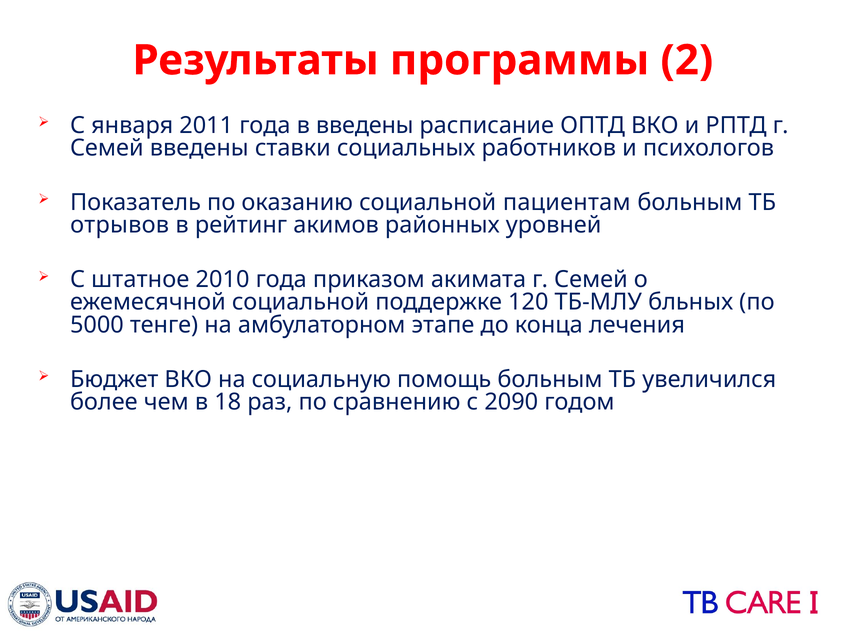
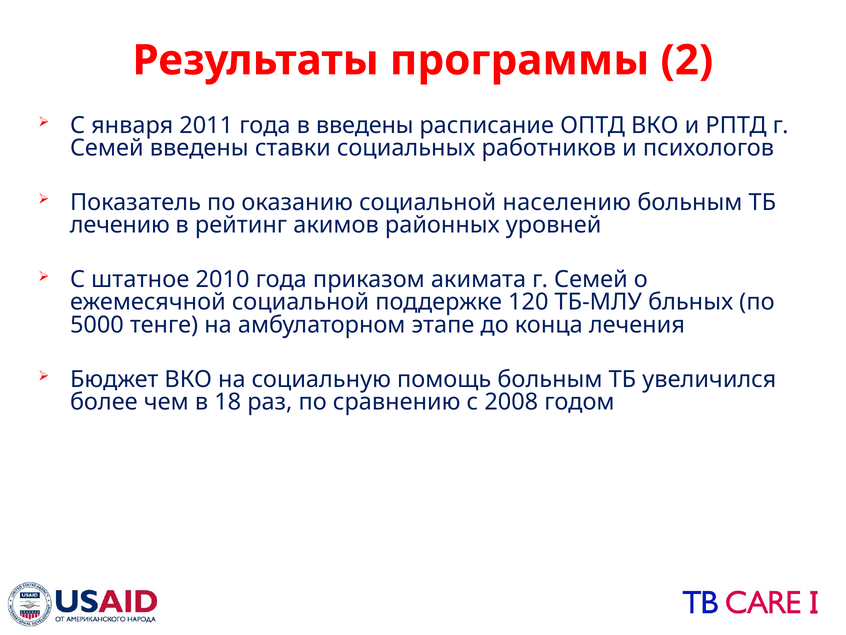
пациентам: пациентам -> населению
отрывов: отрывов -> лечению
2090: 2090 -> 2008
